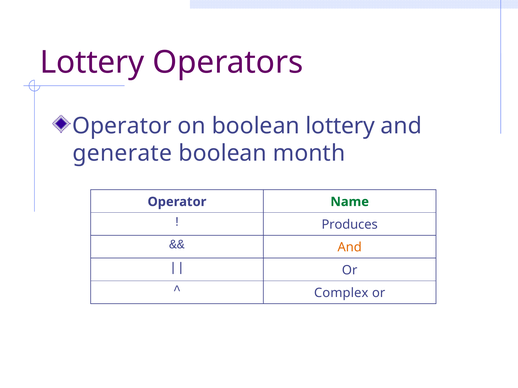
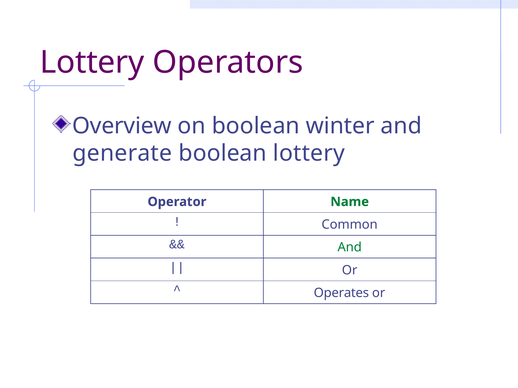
Operator at (122, 126): Operator -> Overview
boolean lottery: lottery -> winter
boolean month: month -> lottery
Produces: Produces -> Common
And at (350, 248) colour: orange -> green
Complex: Complex -> Operates
